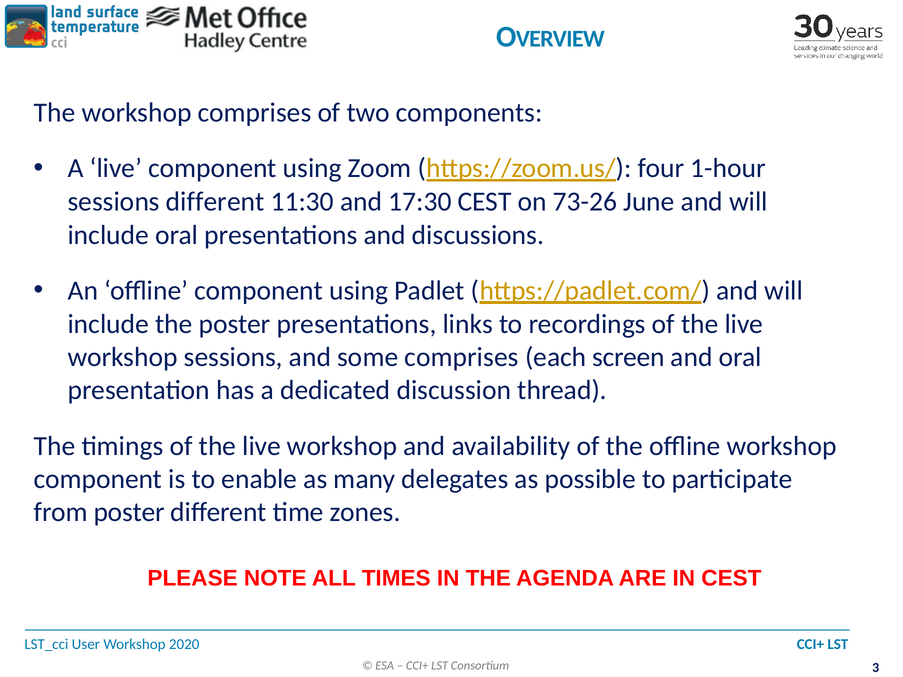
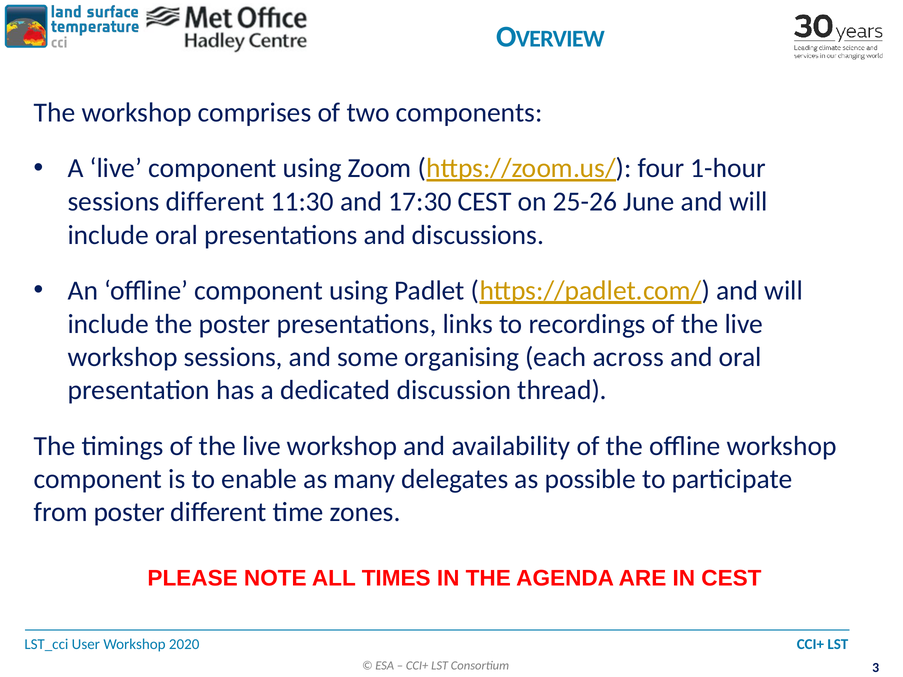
73-26: 73-26 -> 25-26
some comprises: comprises -> organising
screen: screen -> across
